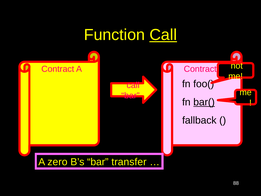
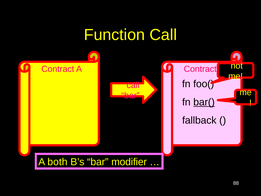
Call at (163, 35) underline: present -> none
zero: zero -> both
transfer: transfer -> modifier
